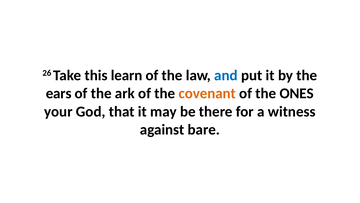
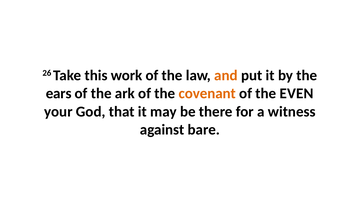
learn: learn -> work
and colour: blue -> orange
ONES: ONES -> EVEN
